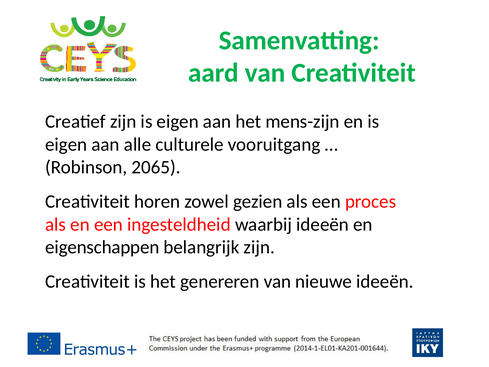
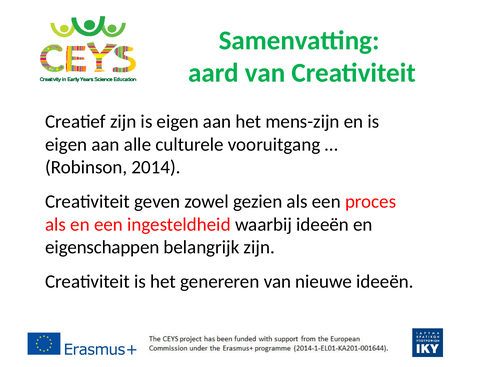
2065: 2065 -> 2014
horen: horen -> geven
